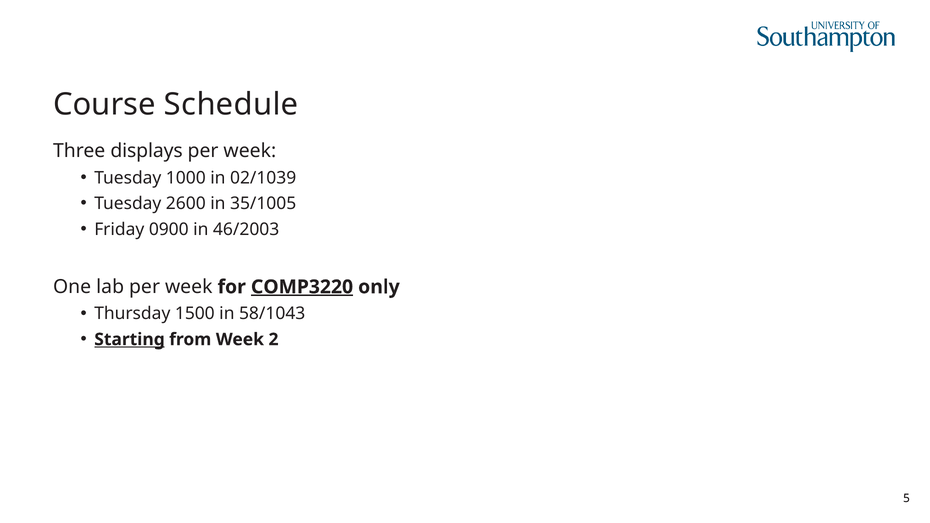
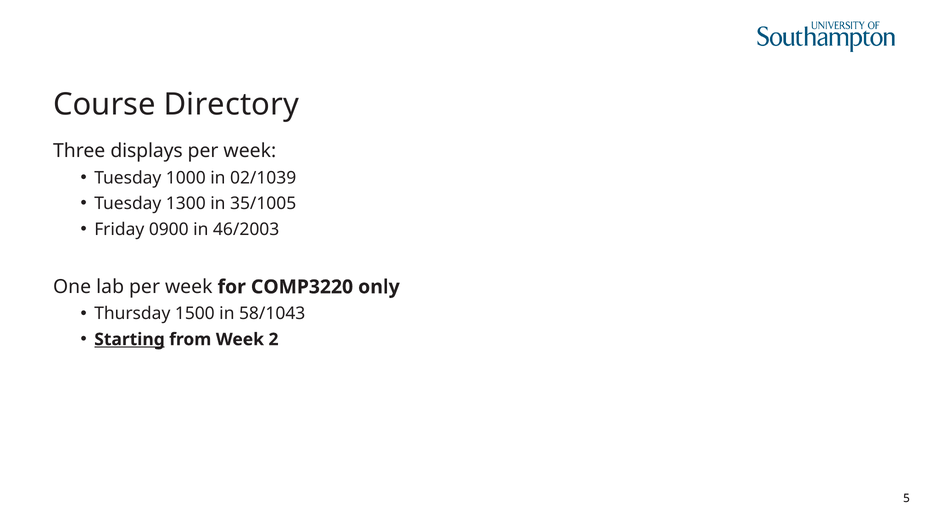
Schedule: Schedule -> Directory
2600: 2600 -> 1300
COMP3220 underline: present -> none
